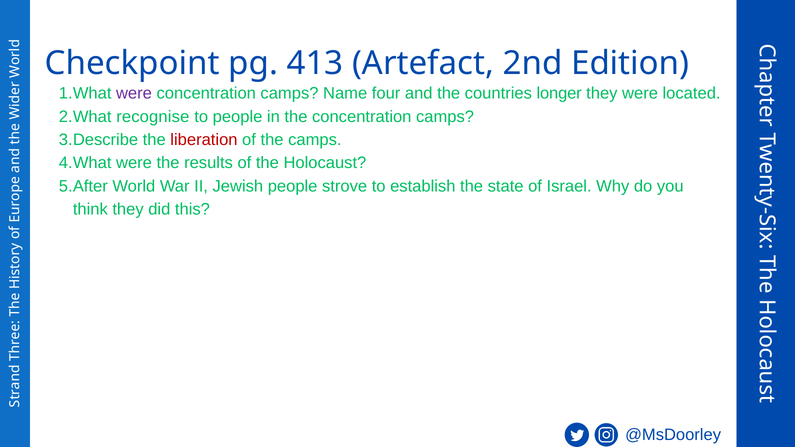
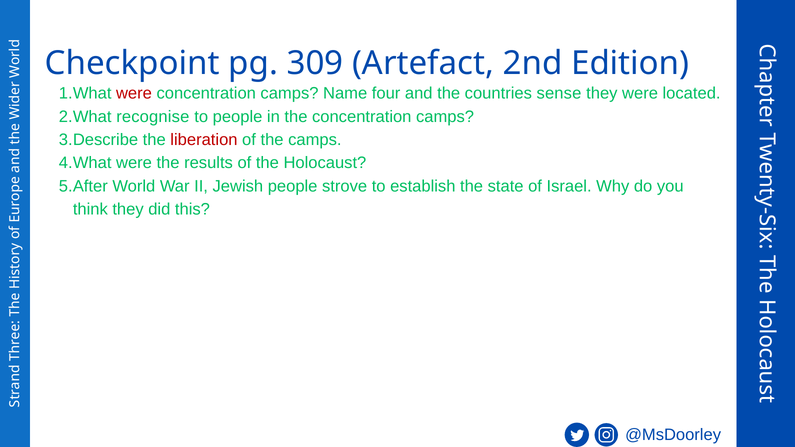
413: 413 -> 309
were at (134, 93) colour: purple -> red
longer: longer -> sense
